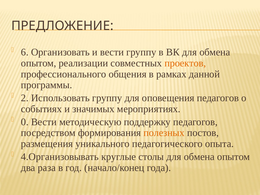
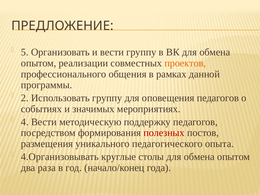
6: 6 -> 5
0: 0 -> 4
полезных colour: orange -> red
